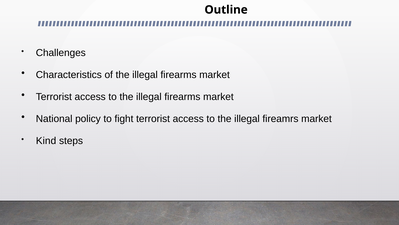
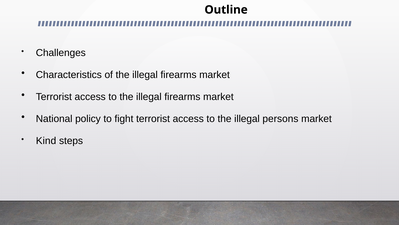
fireamrs: fireamrs -> persons
